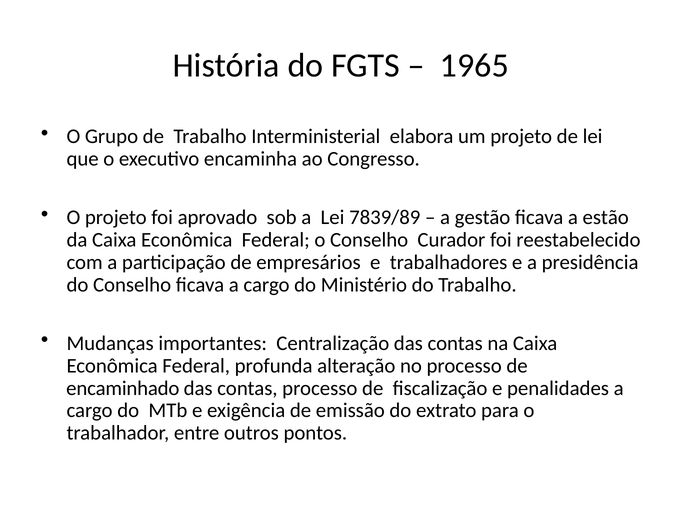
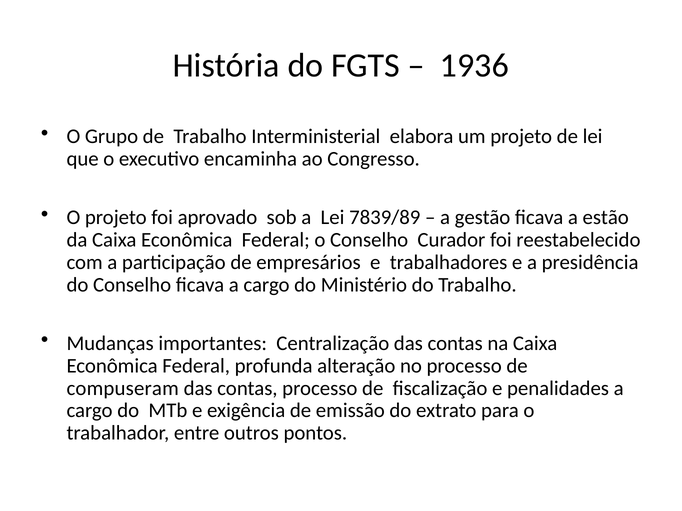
1965: 1965 -> 1936
encaminhado: encaminhado -> compuseram
